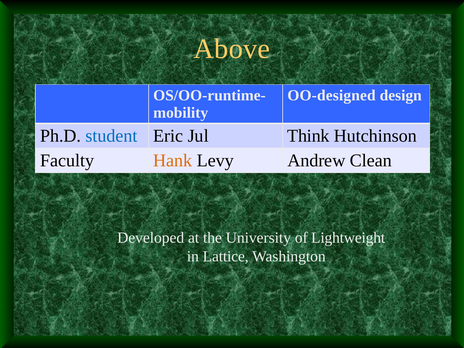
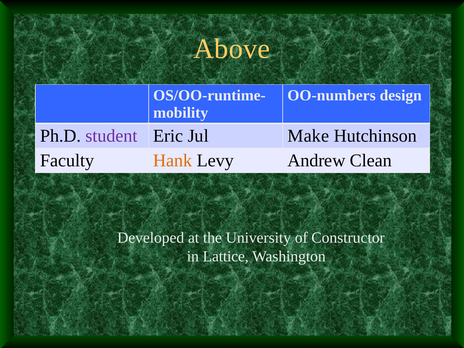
OO-designed: OO-designed -> OO-numbers
student colour: blue -> purple
Think: Think -> Make
Lightweight: Lightweight -> Constructor
